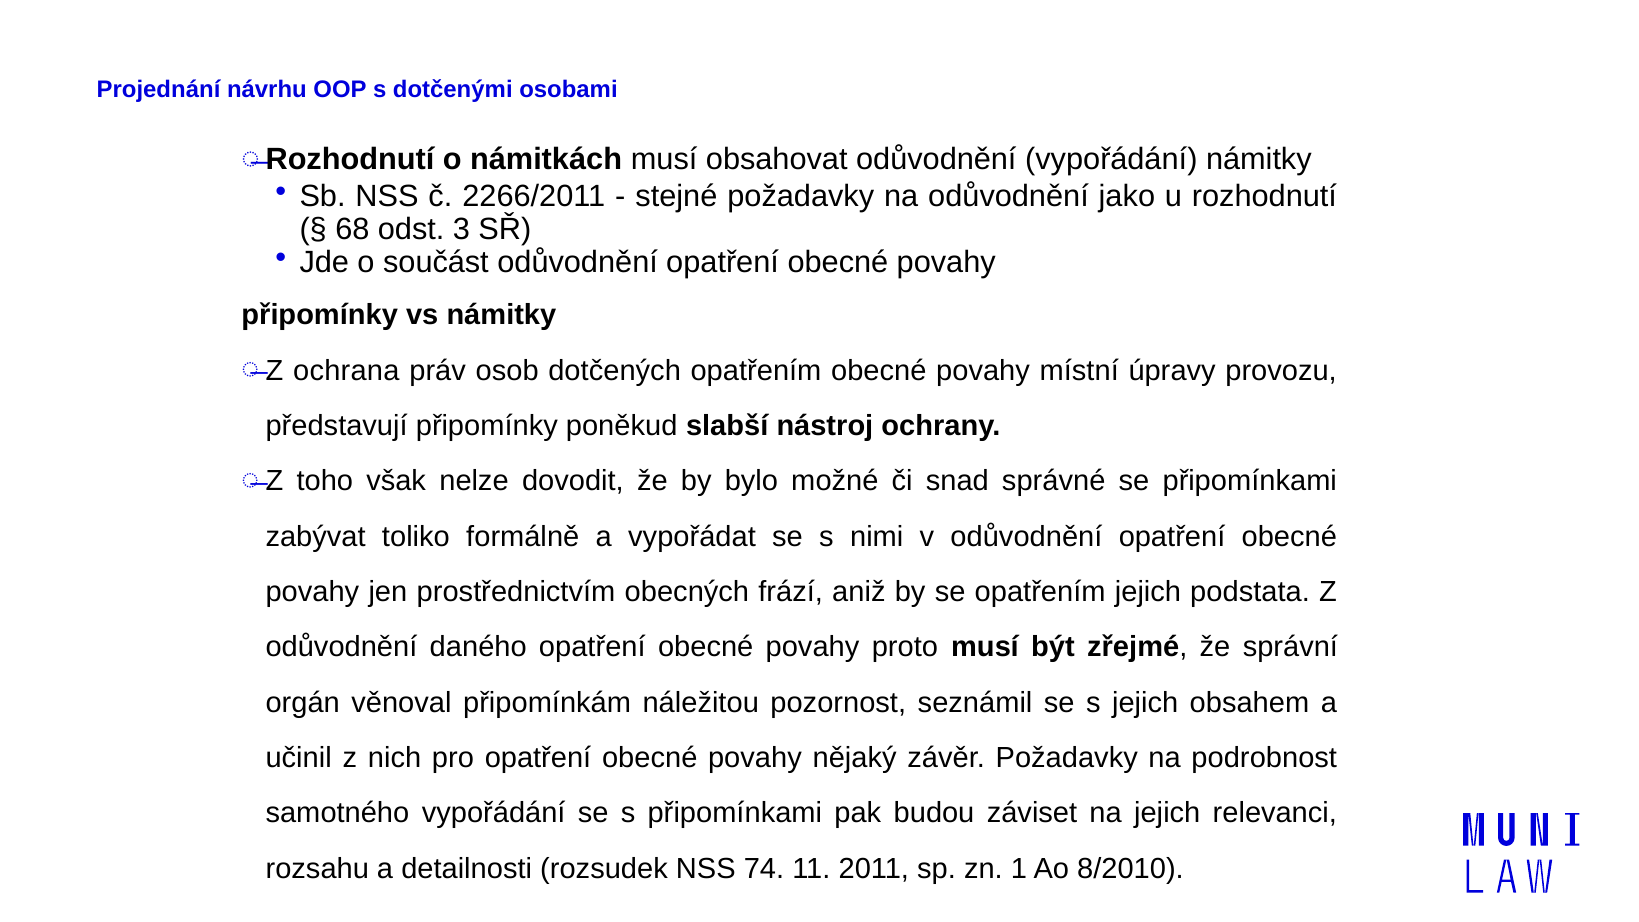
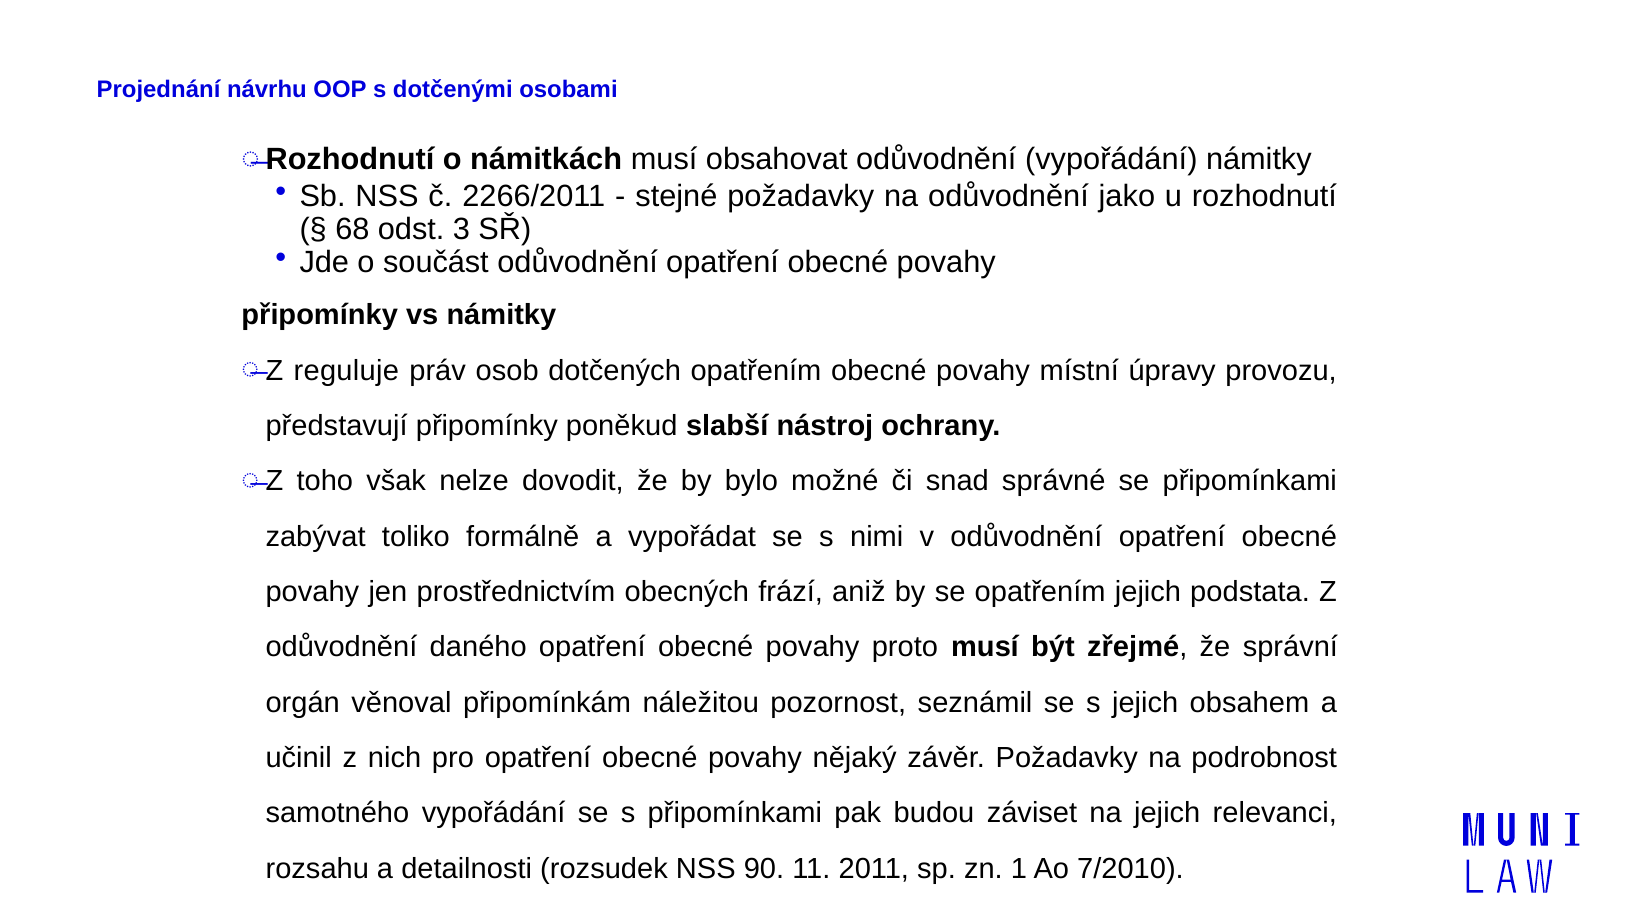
ochrana: ochrana -> reguluje
74: 74 -> 90
8/2010: 8/2010 -> 7/2010
